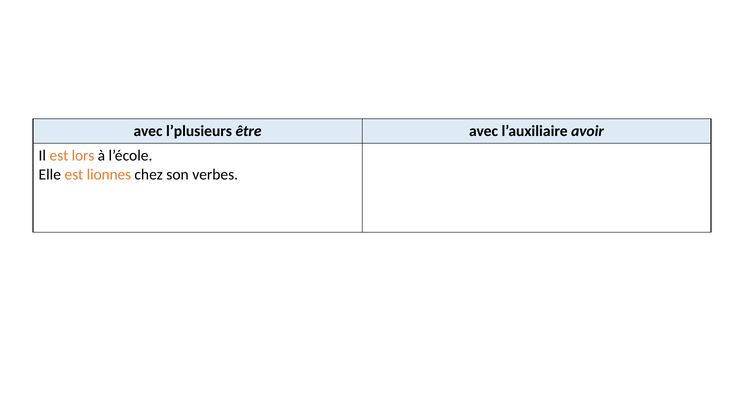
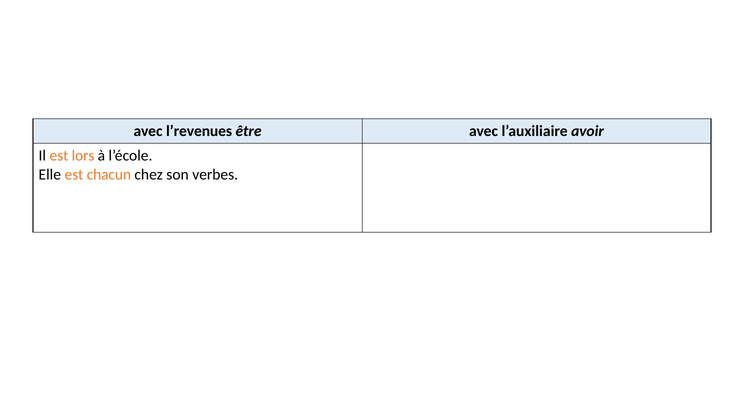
l’plusieurs: l’plusieurs -> l’revenues
lionnes: lionnes -> chacun
